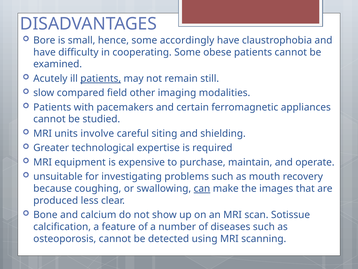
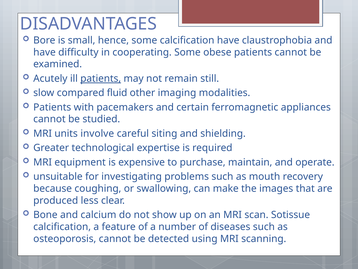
some accordingly: accordingly -> calcification
field: field -> fluid
can underline: present -> none
